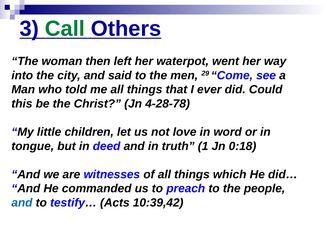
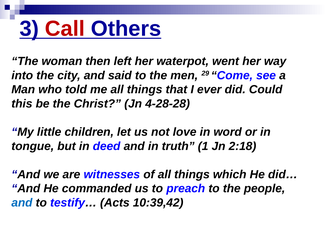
Call colour: green -> red
4-28-78: 4-28-78 -> 4-28-28
0:18: 0:18 -> 2:18
